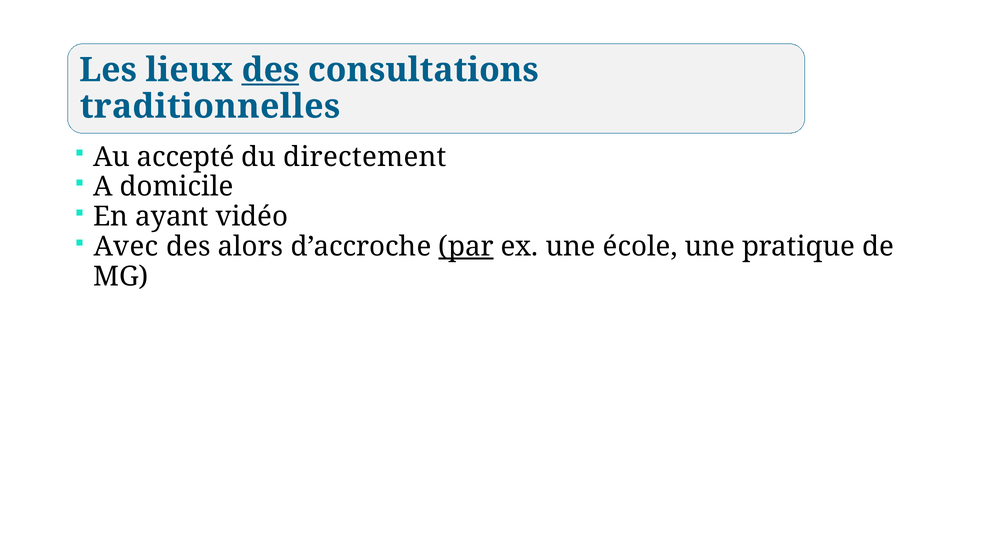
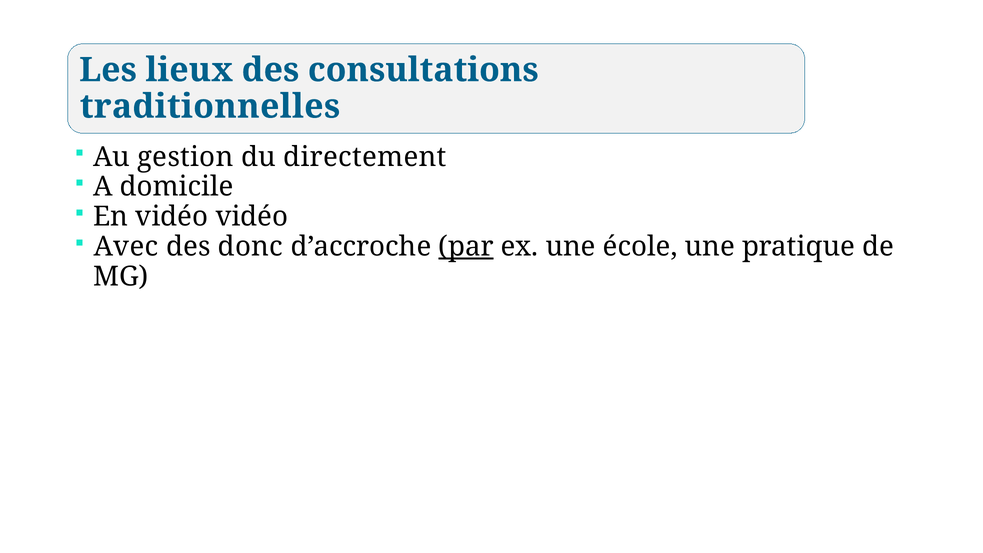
des at (270, 70) underline: present -> none
accepté: accepté -> gestion
En ayant: ayant -> vidéo
alors: alors -> donc
